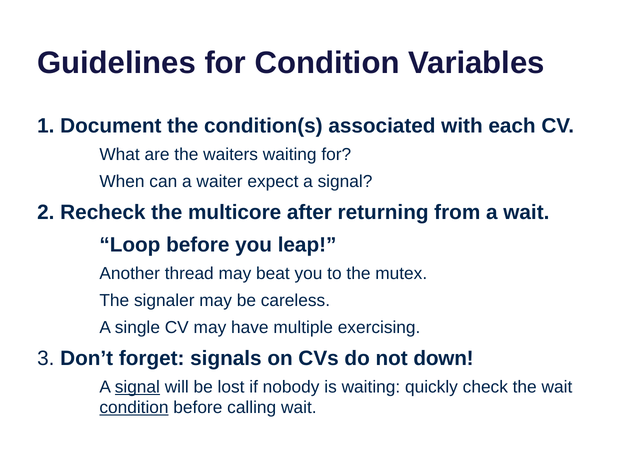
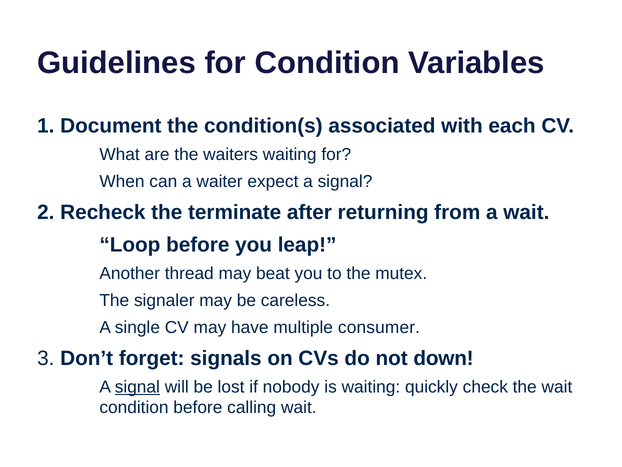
multicore: multicore -> terminate
exercising: exercising -> consumer
condition at (134, 407) underline: present -> none
